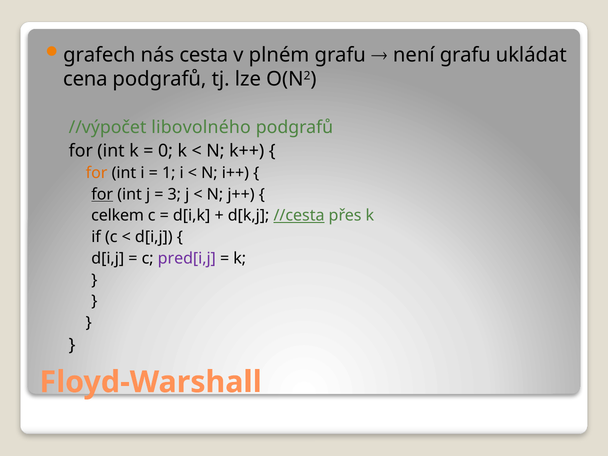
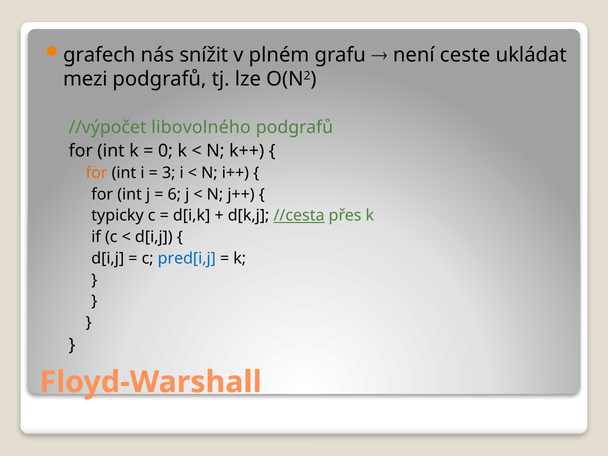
cesta: cesta -> snížit
není grafu: grafu -> ceste
cena: cena -> mezi
1: 1 -> 3
for at (102, 194) underline: present -> none
3: 3 -> 6
celkem: celkem -> typicky
pred[i,j colour: purple -> blue
